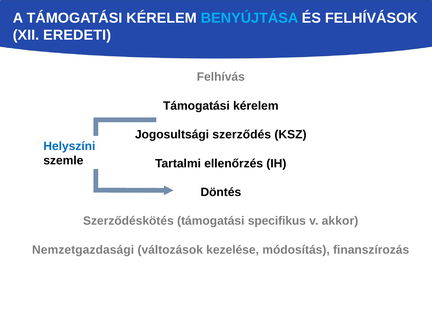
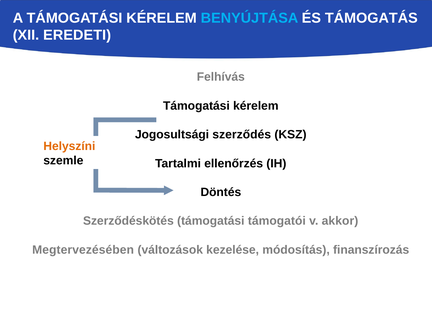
FELHÍVÁSOK: FELHÍVÁSOK -> TÁMOGATÁS
Helyszíni colour: blue -> orange
specifikus: specifikus -> támogatói
Nemzetgazdasági: Nemzetgazdasági -> Megtervezésében
